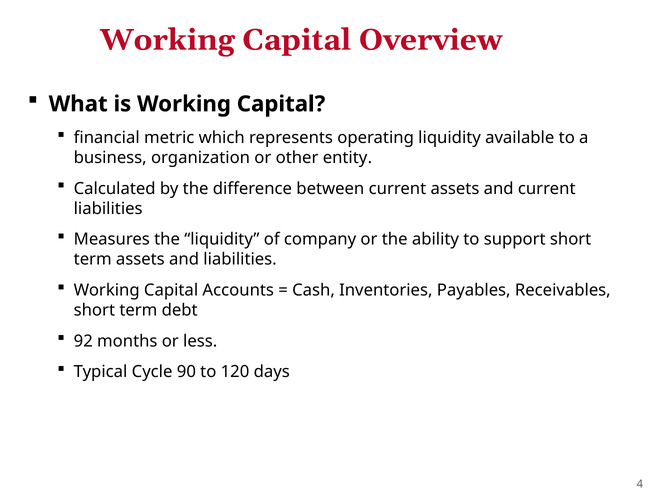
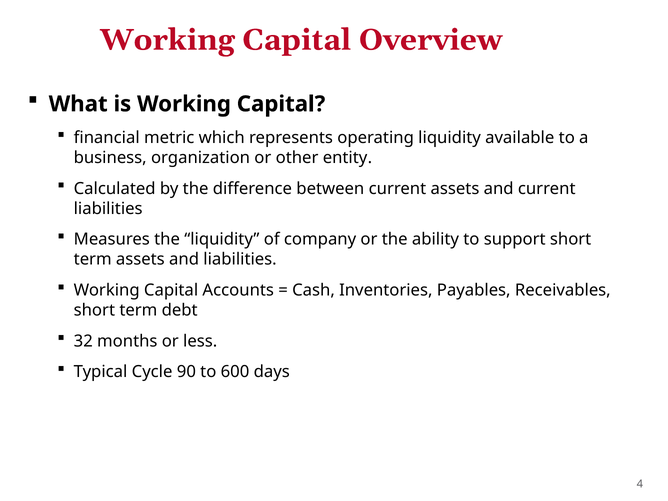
92: 92 -> 32
120: 120 -> 600
